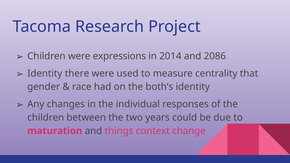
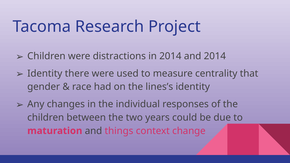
expressions: expressions -> distractions
and 2086: 2086 -> 2014
both’s: both’s -> lines’s
